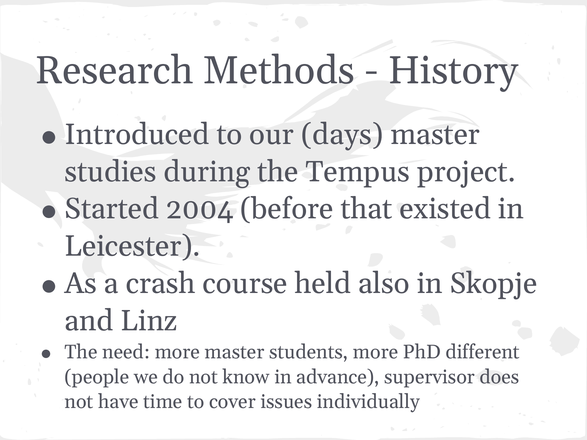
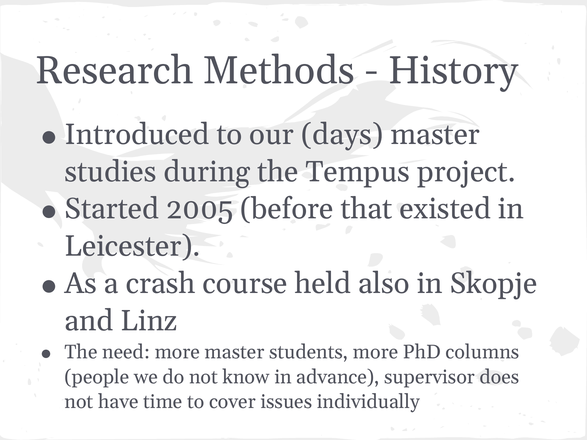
2004: 2004 -> 2005
different: different -> columns
